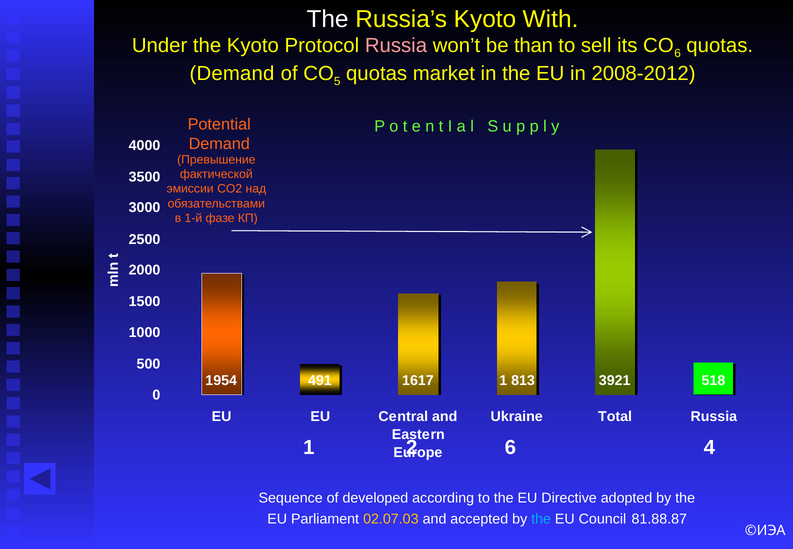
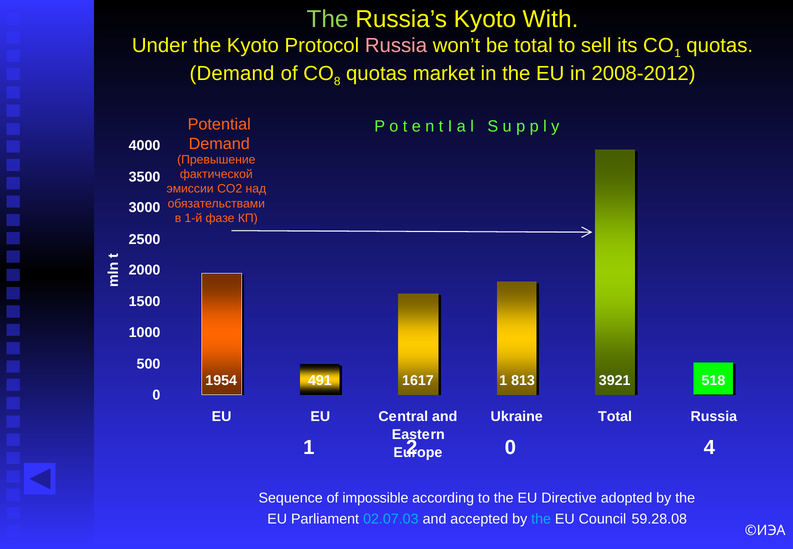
The at (328, 19) colour: white -> light green
be than: than -> total
6 at (678, 53): 6 -> 1
5: 5 -> 8
6 at (510, 447): 6 -> 0
developed: developed -> impossible
02.07.03 colour: yellow -> light blue
81.88.87: 81.88.87 -> 59.28.08
